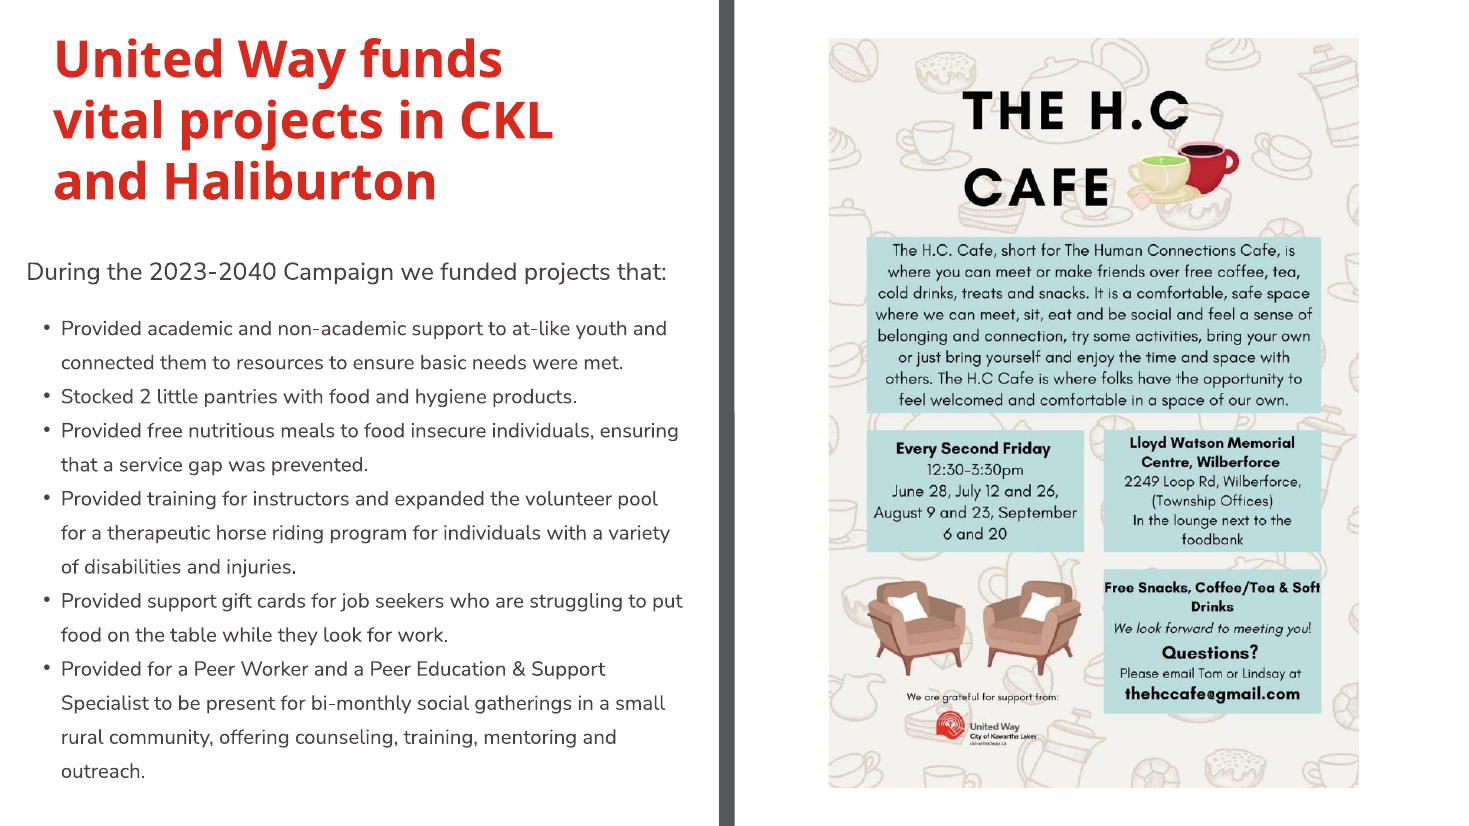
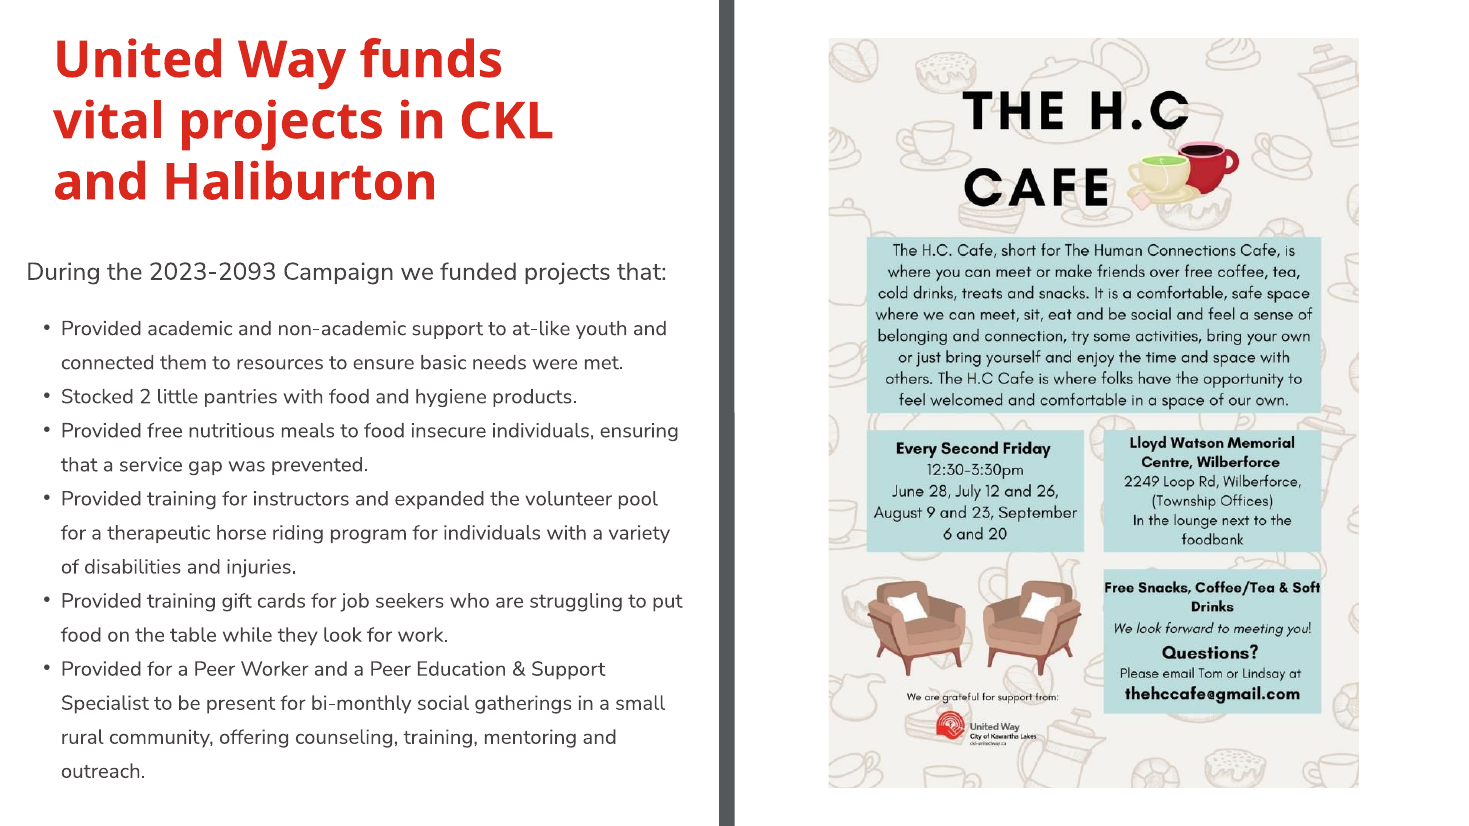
2023-2040: 2023-2040 -> 2023-2093
support at (182, 601): support -> training
